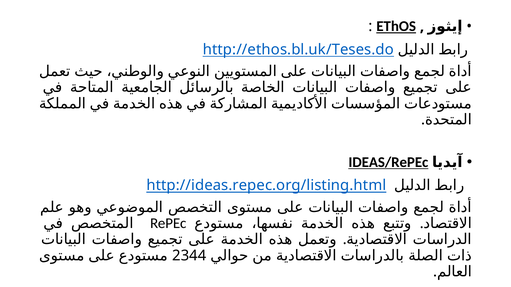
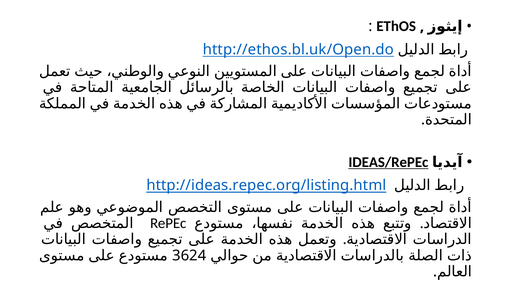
EThOS underline: present -> none
http://ethos.bl.uk/Teses.do: http://ethos.bl.uk/Teses.do -> http://ethos.bl.uk/Open.do
2344: 2344 -> 3624
